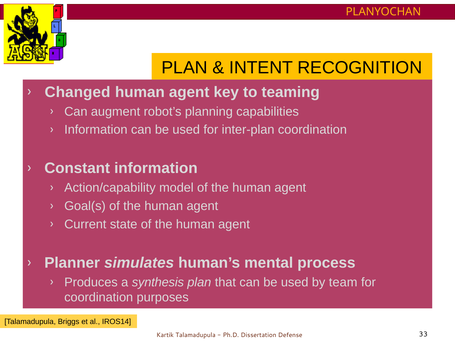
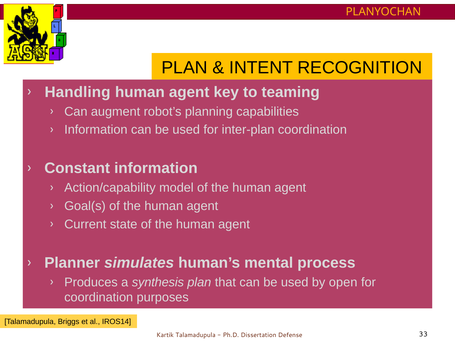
Changed: Changed -> Handling
team: team -> open
